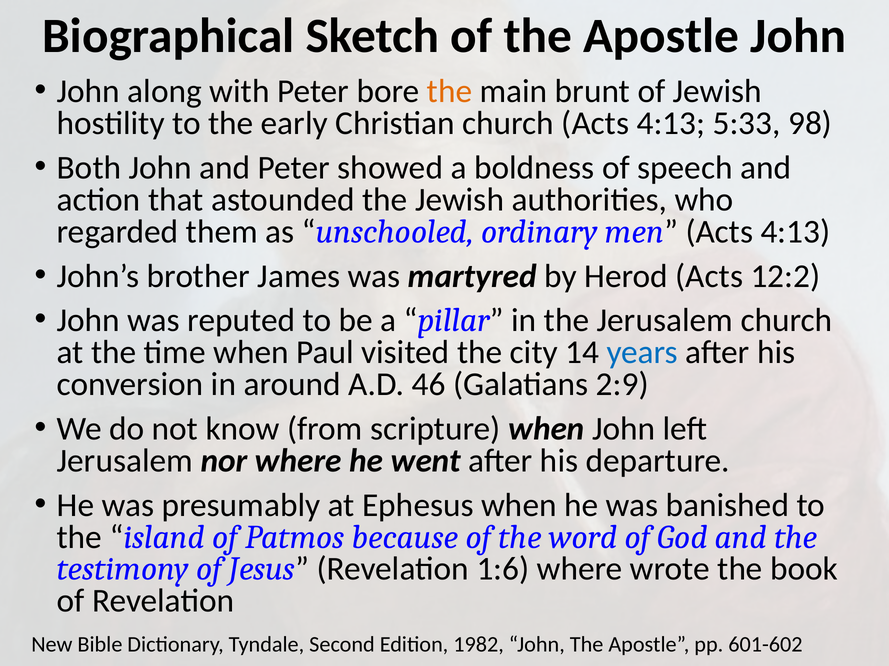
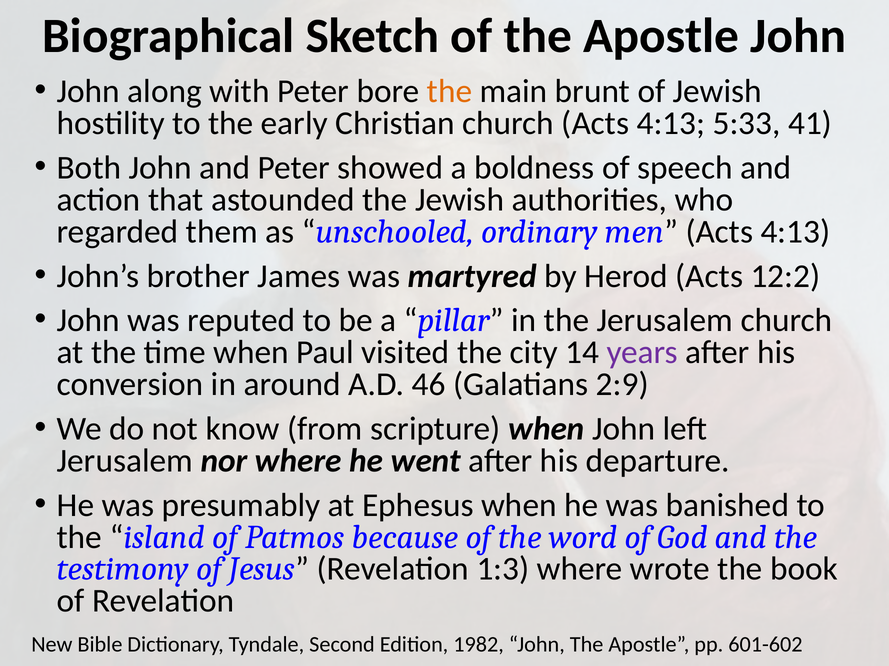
98: 98 -> 41
years colour: blue -> purple
1:6: 1:6 -> 1:3
